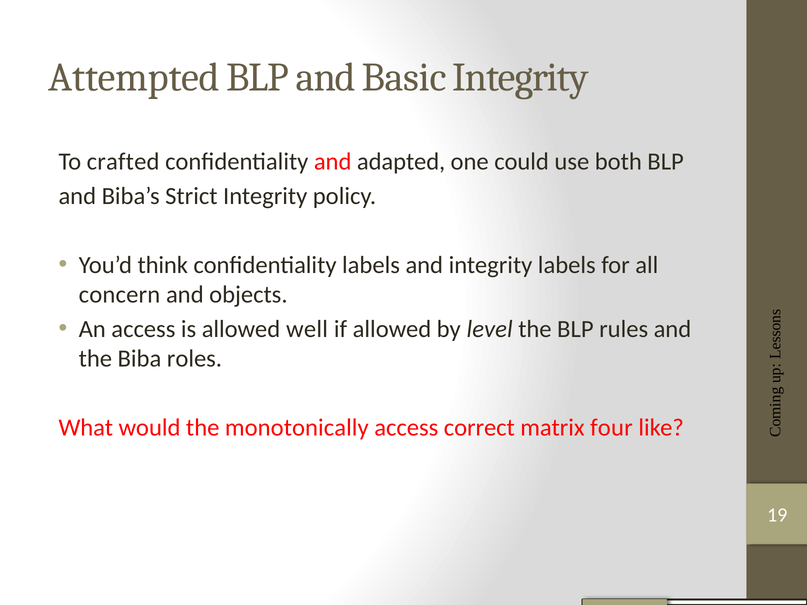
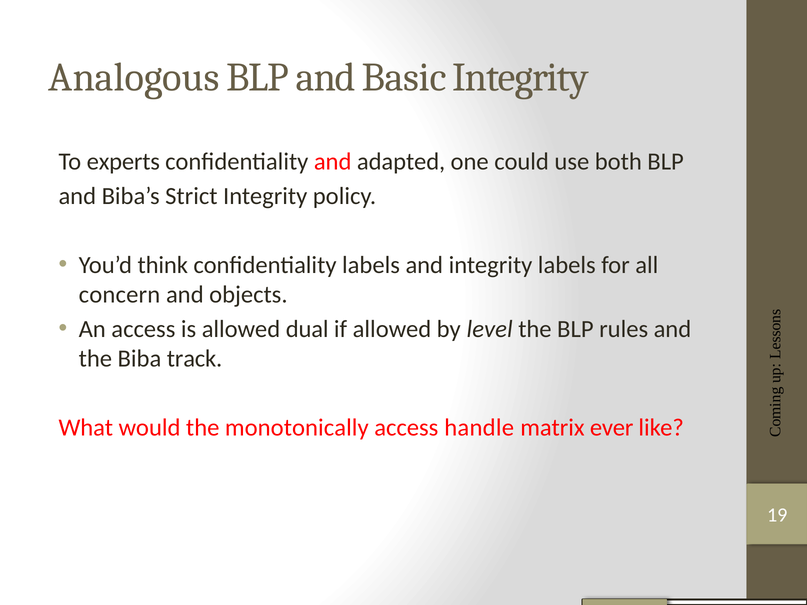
Attempted: Attempted -> Analogous
crafted: crafted -> experts
well: well -> dual
roles: roles -> track
correct: correct -> handle
four: four -> ever
